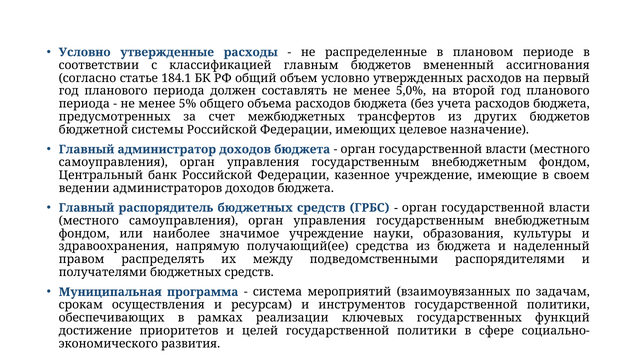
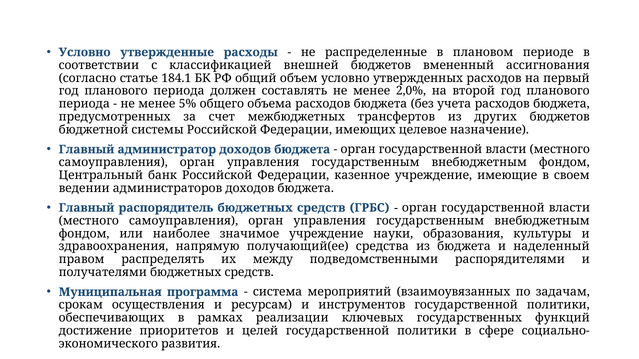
главным: главным -> внешней
5,0%: 5,0% -> 2,0%
